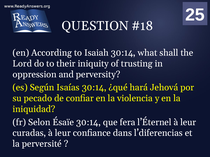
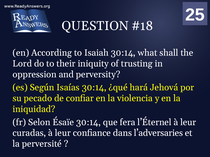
l’diferencias: l’diferencias -> l’adversaries
